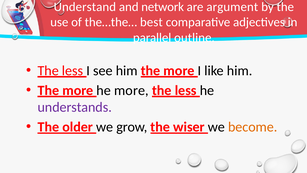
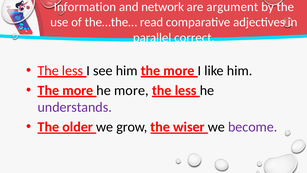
Understand: Understand -> Information
best: best -> read
outline: outline -> correct
become colour: orange -> purple
